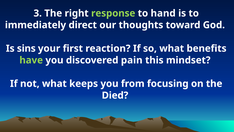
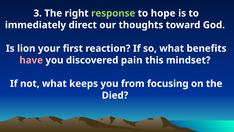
hand: hand -> hope
sins: sins -> lion
have colour: light green -> pink
